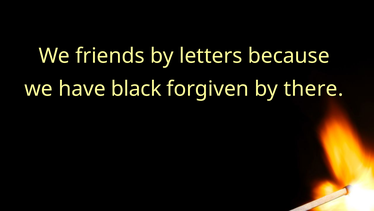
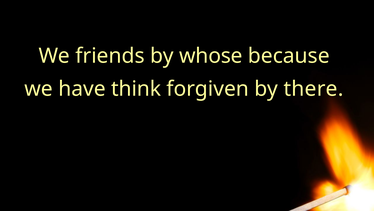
letters: letters -> whose
black: black -> think
